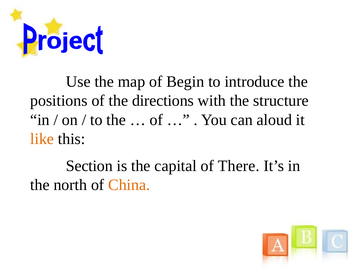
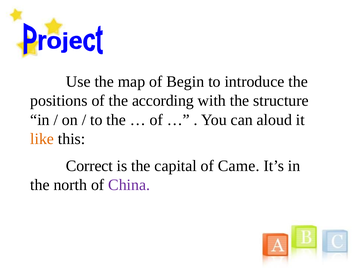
directions: directions -> according
Section: Section -> Correct
There: There -> Came
China colour: orange -> purple
